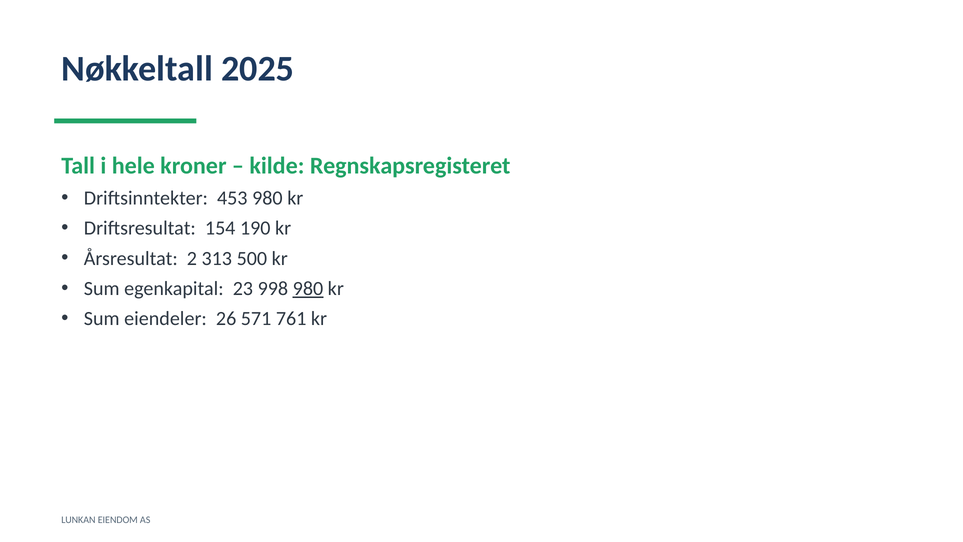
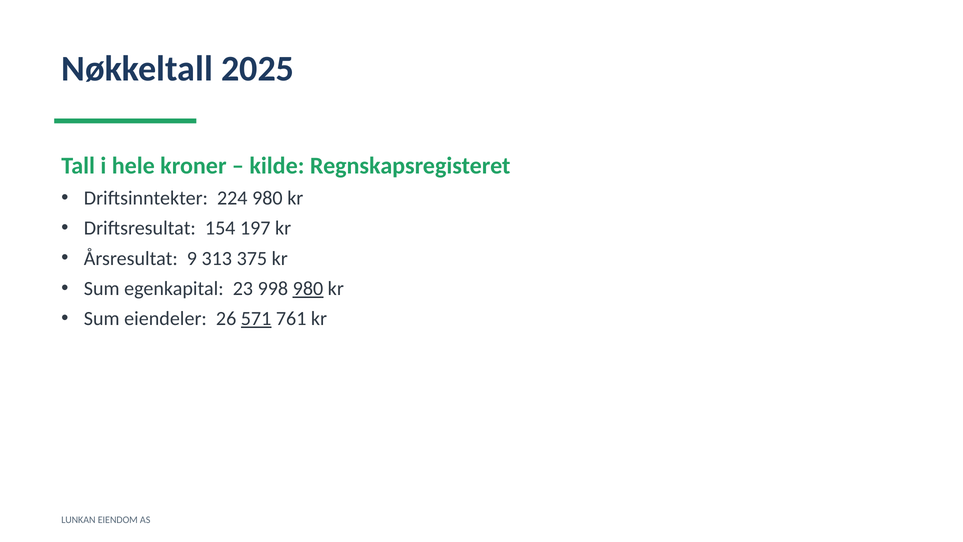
453: 453 -> 224
190: 190 -> 197
2: 2 -> 9
500: 500 -> 375
571 underline: none -> present
